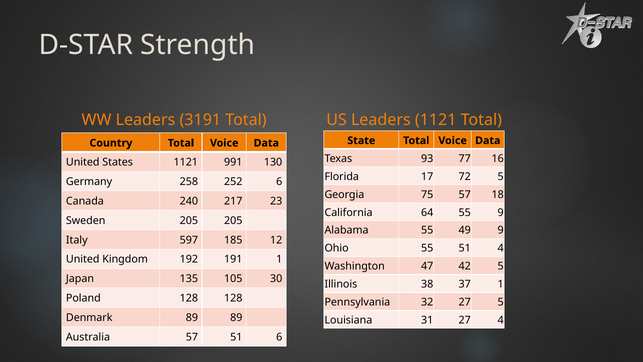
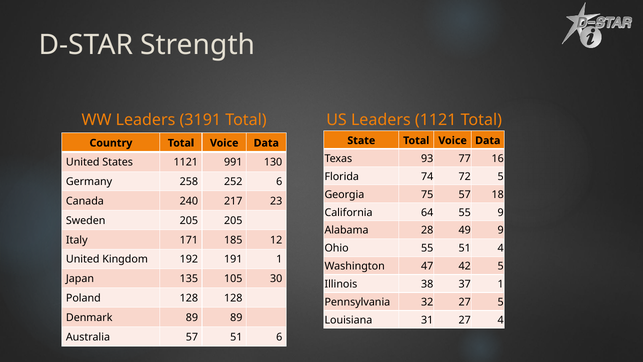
17: 17 -> 74
Alabama 55: 55 -> 28
597: 597 -> 171
